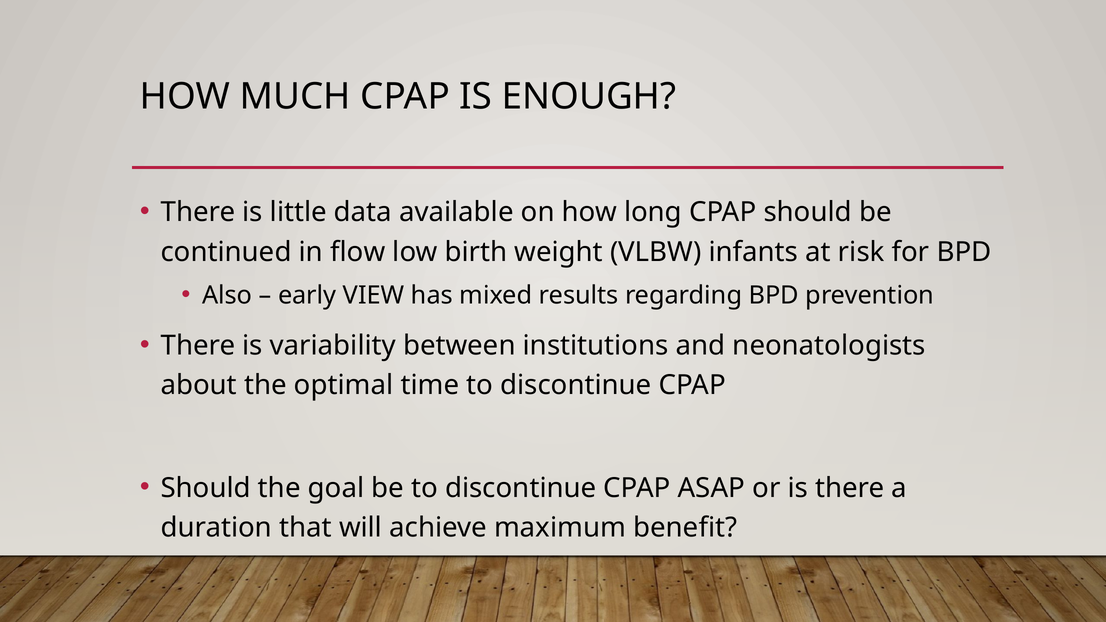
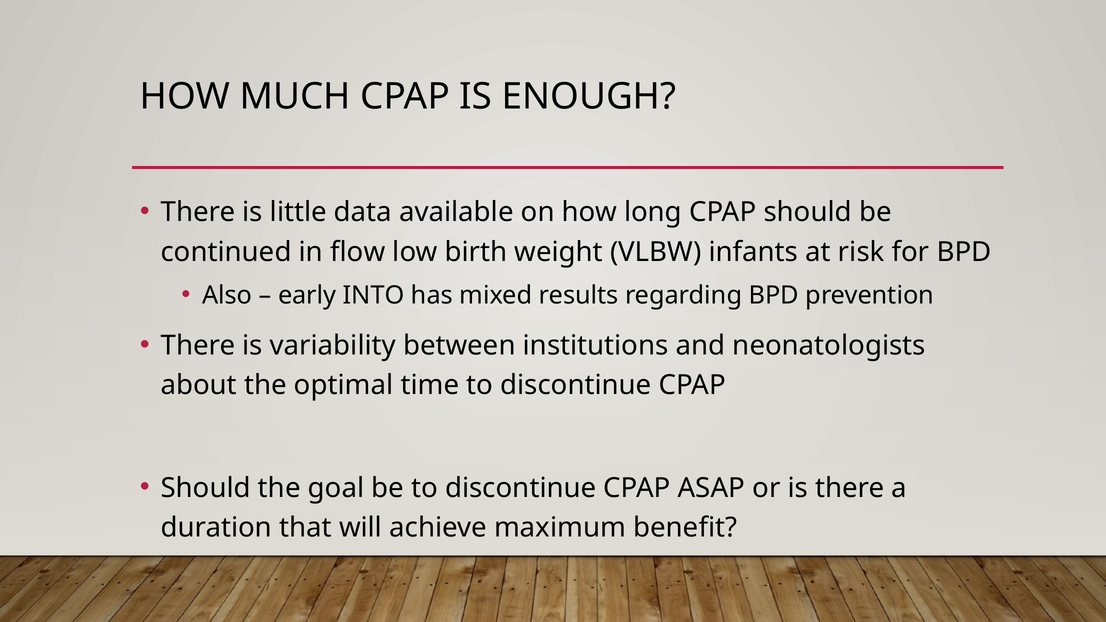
VIEW: VIEW -> INTO
